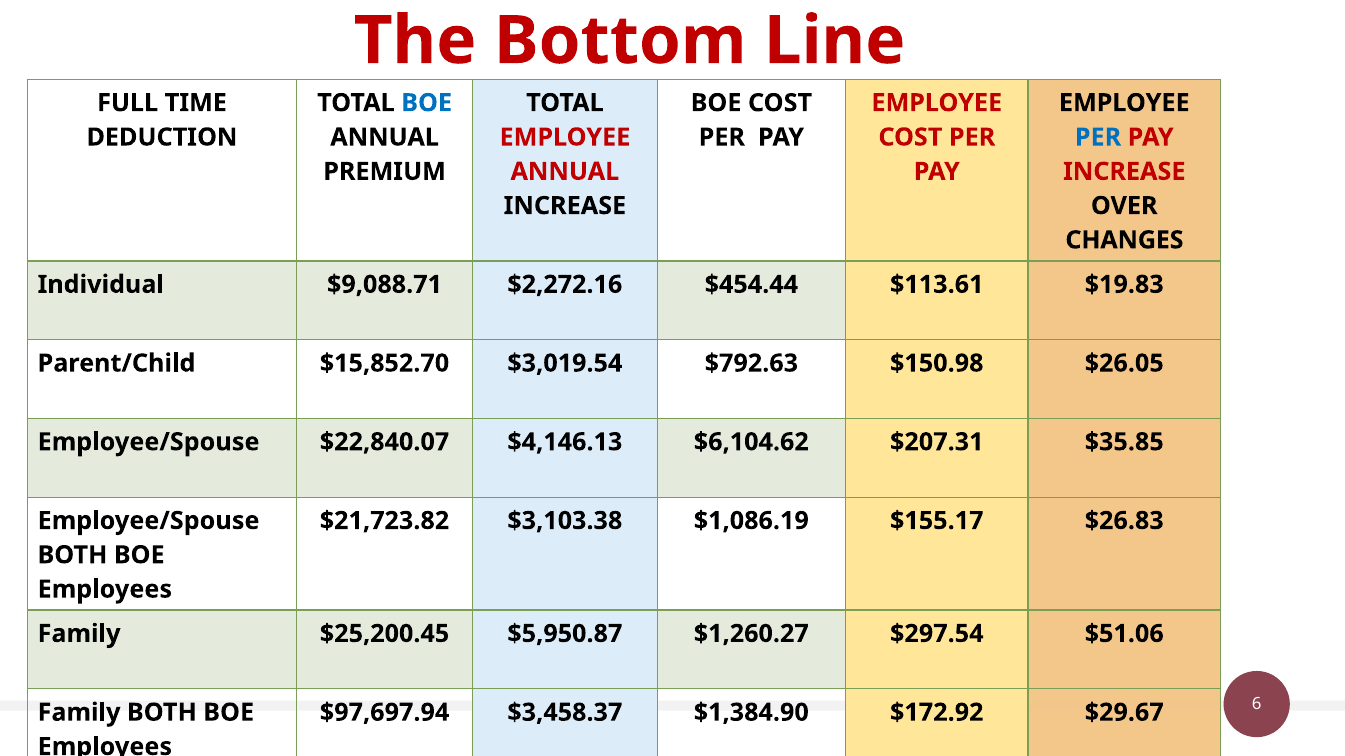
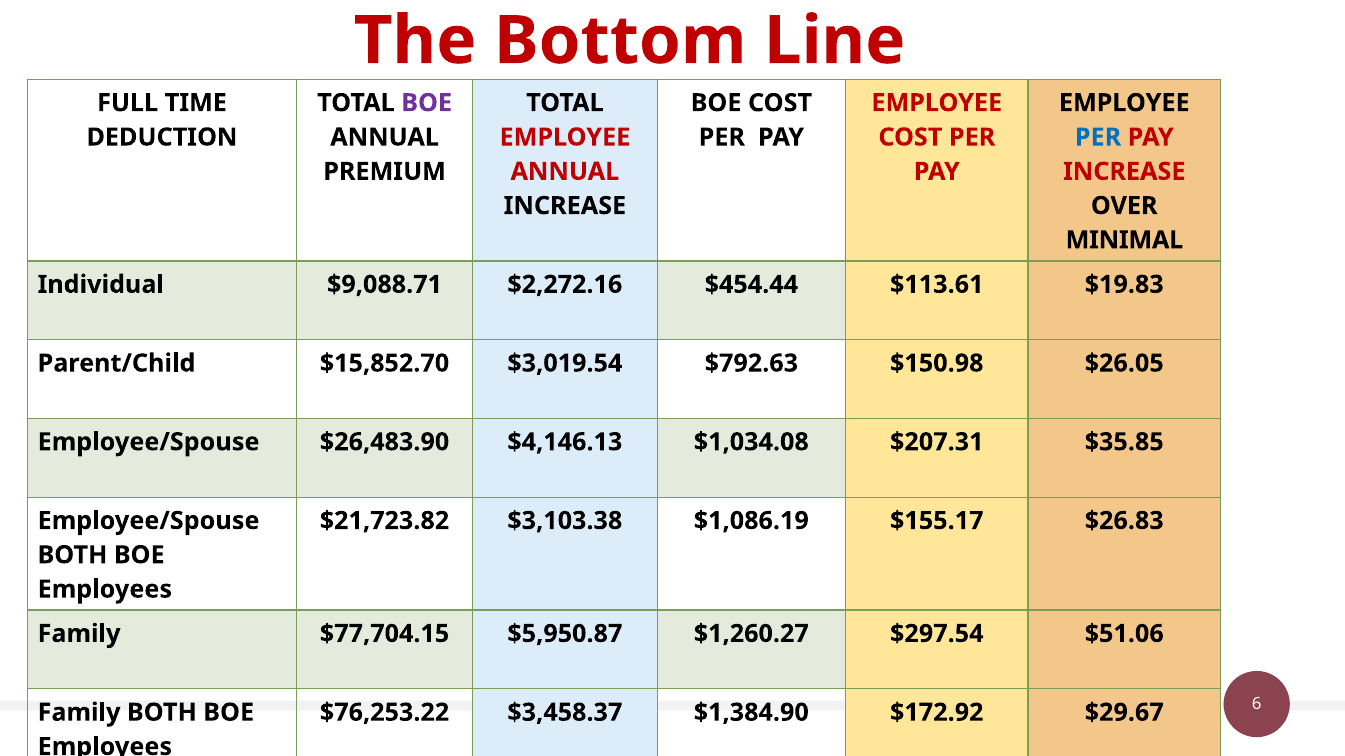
BOE at (427, 103) colour: blue -> purple
CHANGES: CHANGES -> MINIMAL
$22,840.07: $22,840.07 -> $26,483.90
$6,104.62: $6,104.62 -> $1,034.08
$25,200.45: $25,200.45 -> $77,704.15
$97,697.94: $97,697.94 -> $76,253.22
